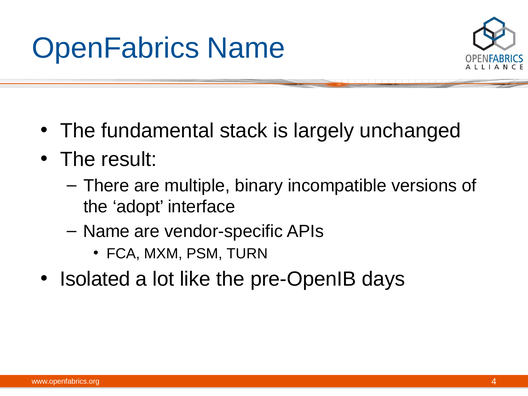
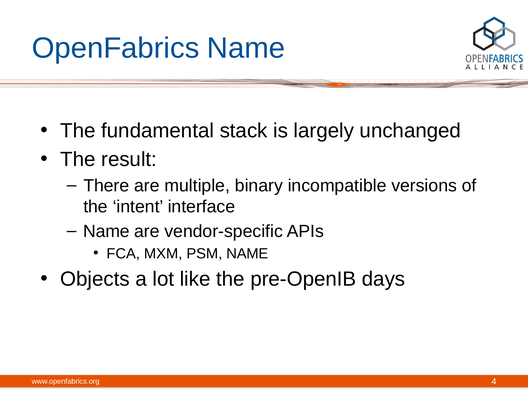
adopt: adopt -> intent
PSM TURN: TURN -> NAME
Isolated: Isolated -> Objects
